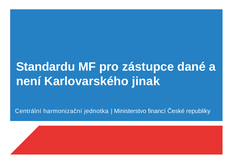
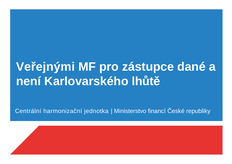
Standardu: Standardu -> Veřejnými
jinak: jinak -> lhůtě
